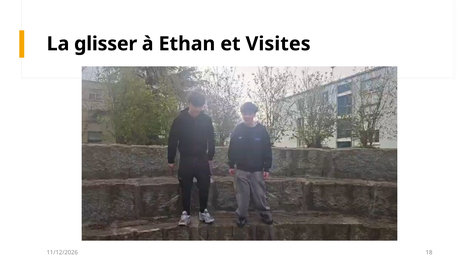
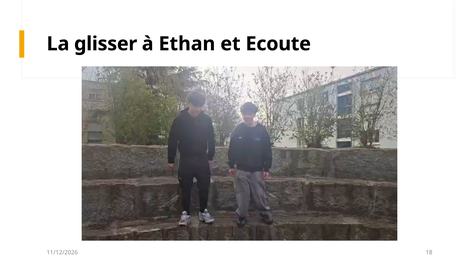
Visites: Visites -> Ecoute
